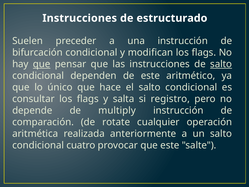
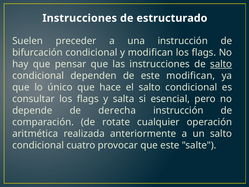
que at (42, 64) underline: present -> none
este aritmético: aritmético -> modifican
registro: registro -> esencial
multiply: multiply -> derecha
